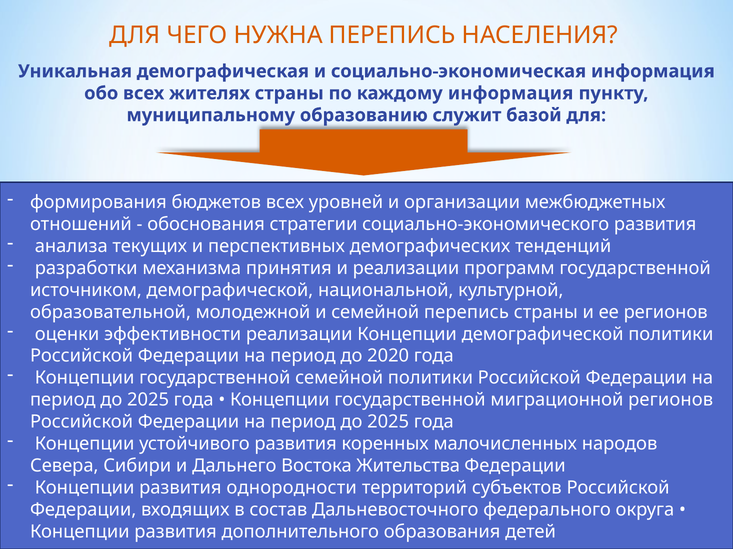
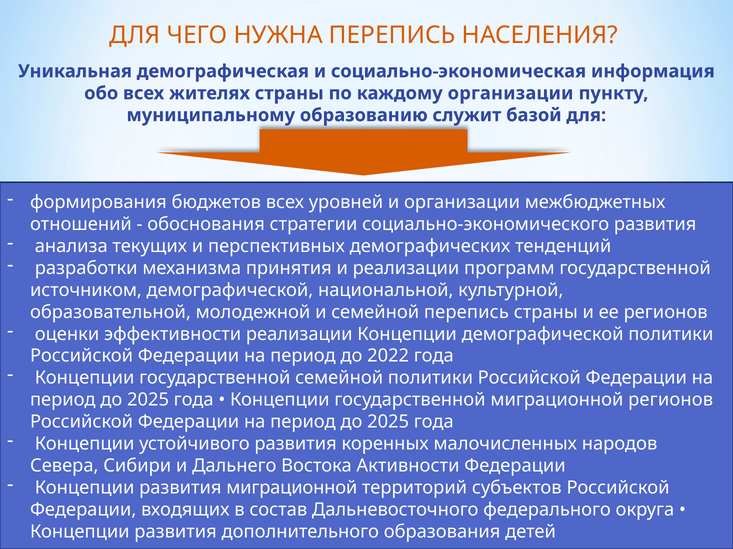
каждому информация: информация -> организации
2020: 2020 -> 2022
Жительства: Жительства -> Активности
развития однородности: однородности -> миграционной
